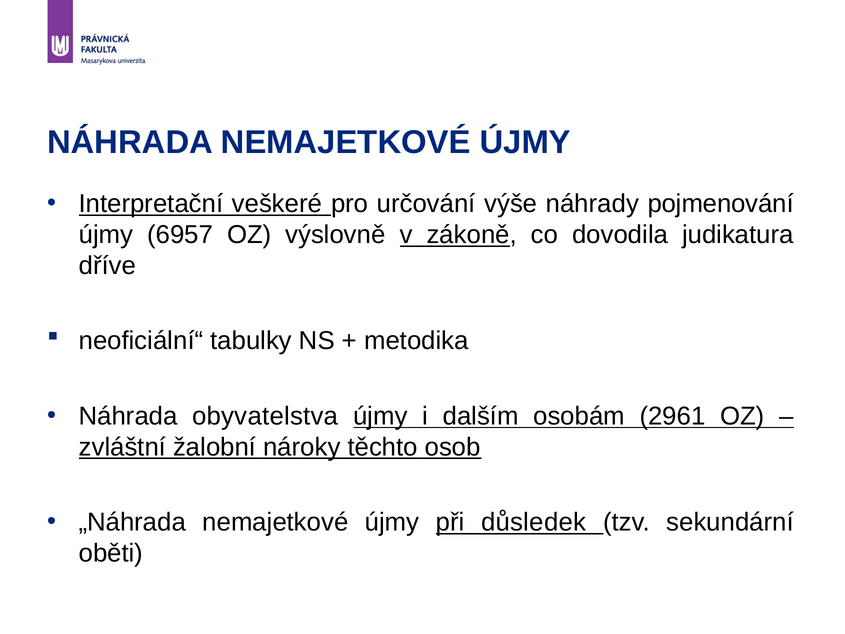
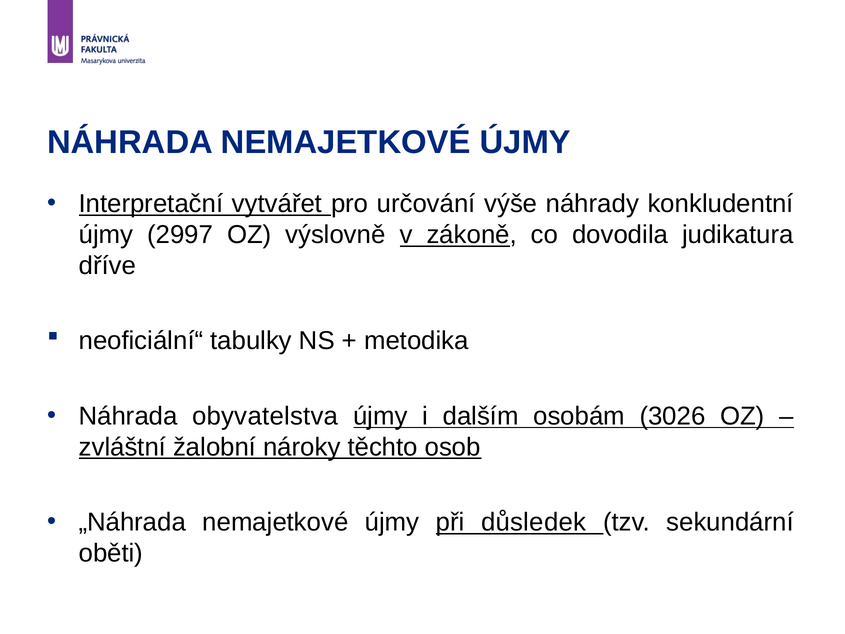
veškeré: veškeré -> vytvářet
pojmenování: pojmenování -> konkludentní
6957: 6957 -> 2997
2961: 2961 -> 3026
